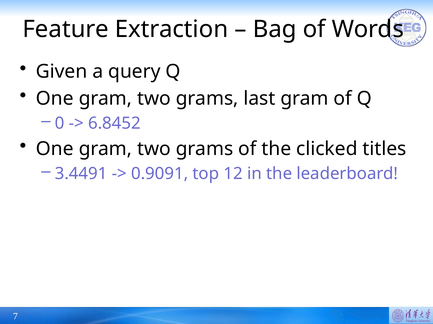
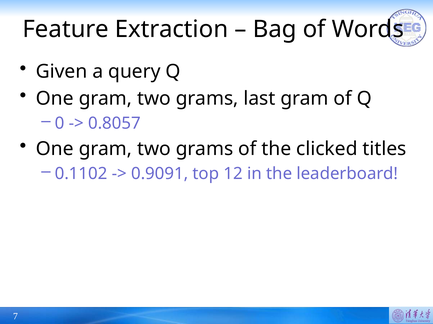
6.8452: 6.8452 -> 0.8057
3.4491: 3.4491 -> 0.1102
